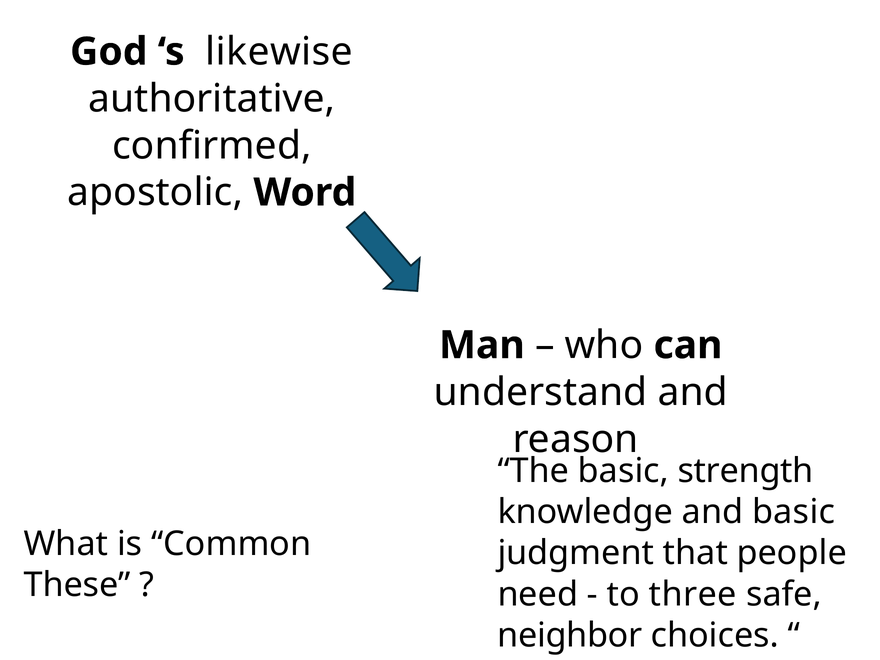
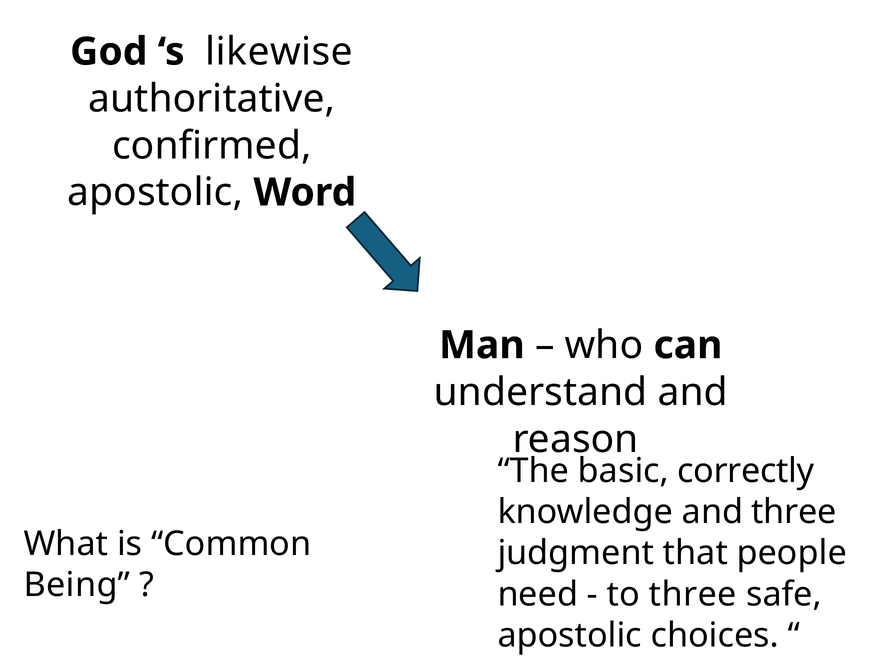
strength: strength -> correctly
and basic: basic -> three
These: These -> Being
neighbor at (570, 635): neighbor -> apostolic
